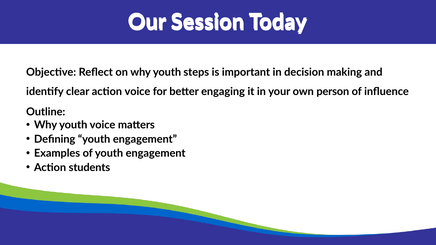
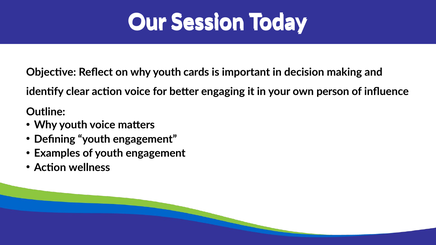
steps: steps -> cards
students: students -> wellness
